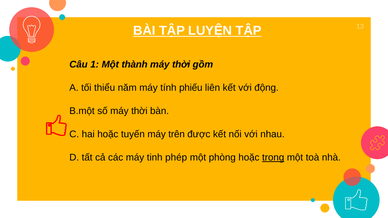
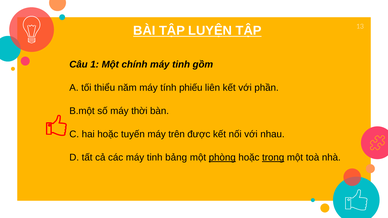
thành: thành -> chính
thời at (181, 64): thời -> tinh
động: động -> phần
phép: phép -> bảng
phòng underline: none -> present
